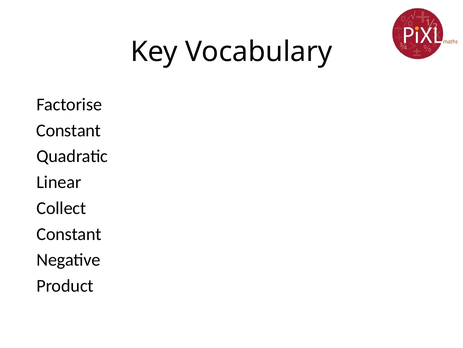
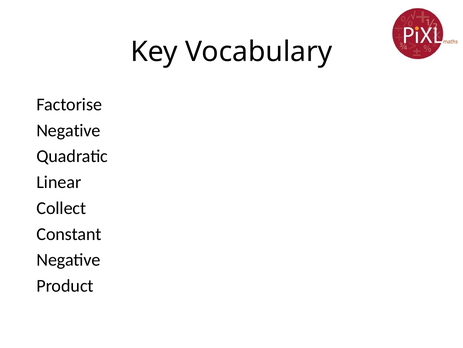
Constant at (69, 130): Constant -> Negative
